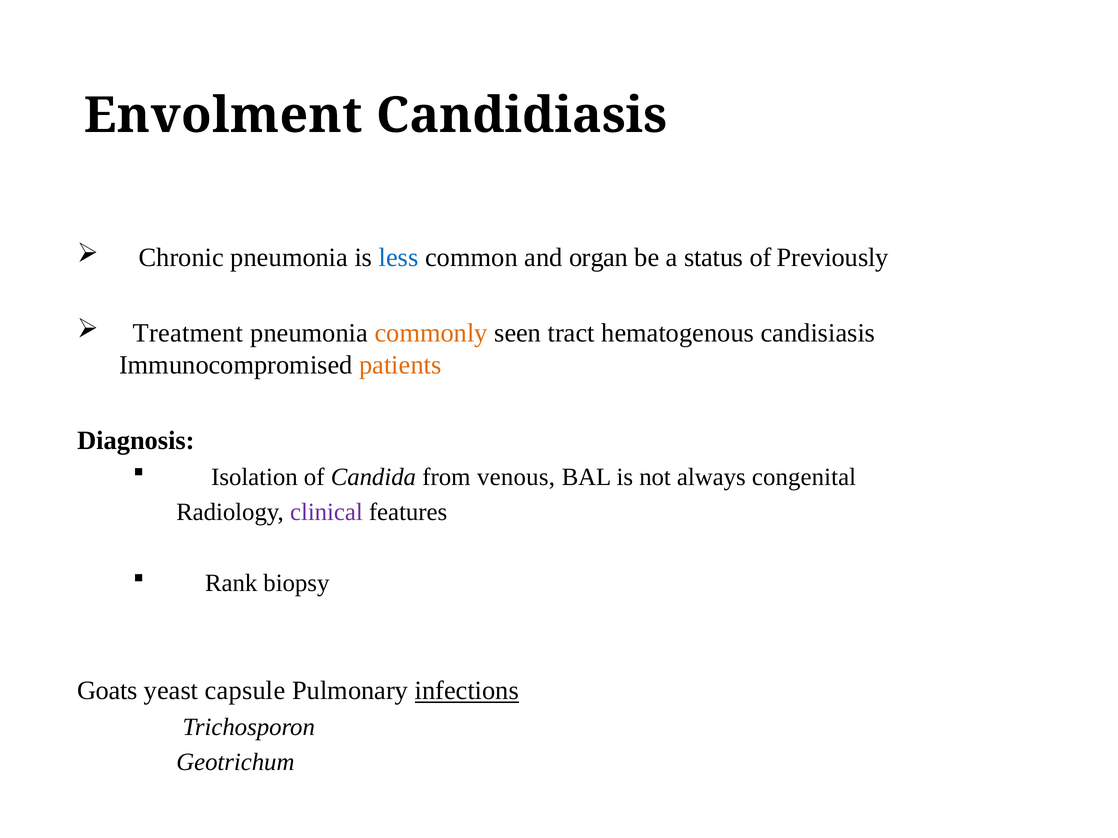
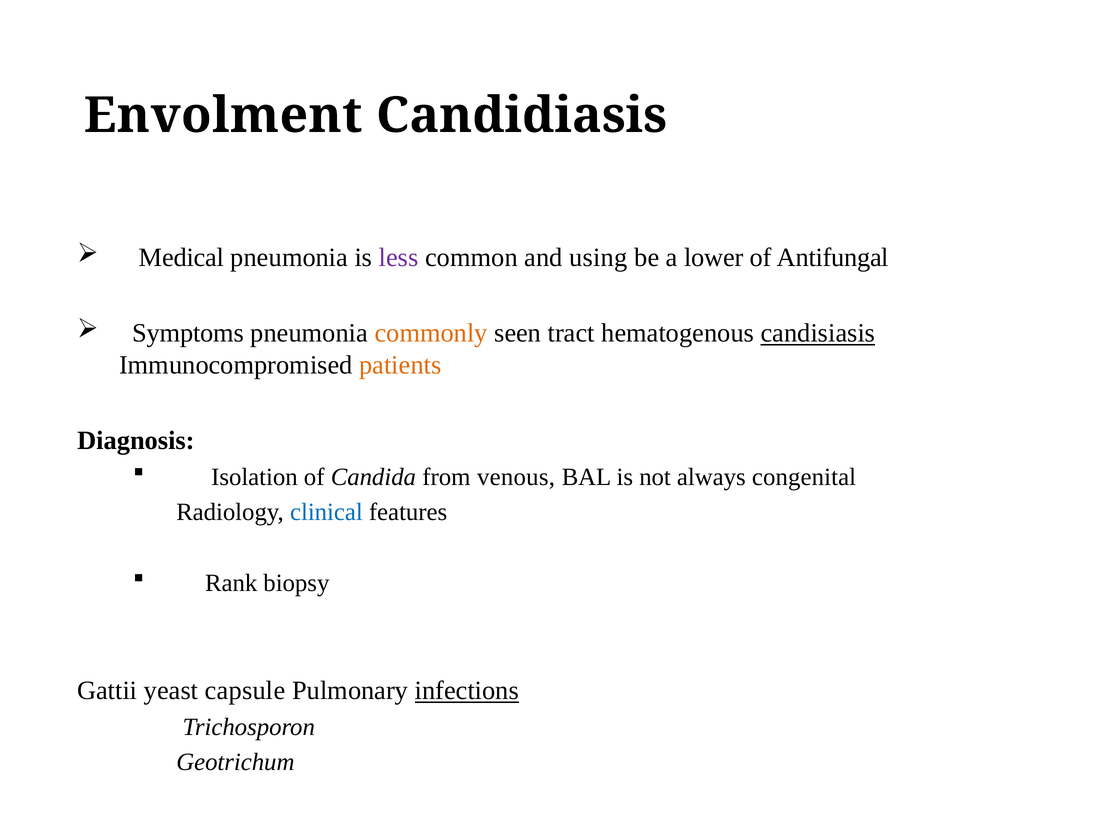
Chronic: Chronic -> Medical
less colour: blue -> purple
organ: organ -> using
status: status -> lower
Previously: Previously -> Antifungal
Treatment: Treatment -> Symptoms
candisiasis underline: none -> present
clinical colour: purple -> blue
Goats: Goats -> Gattii
